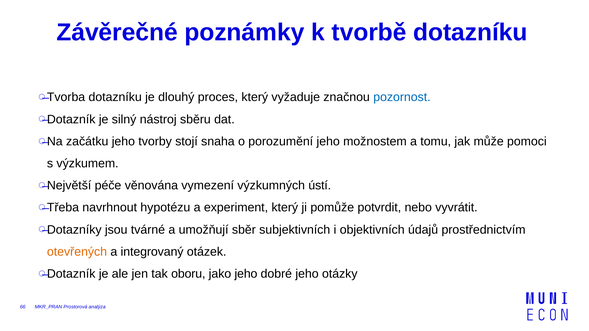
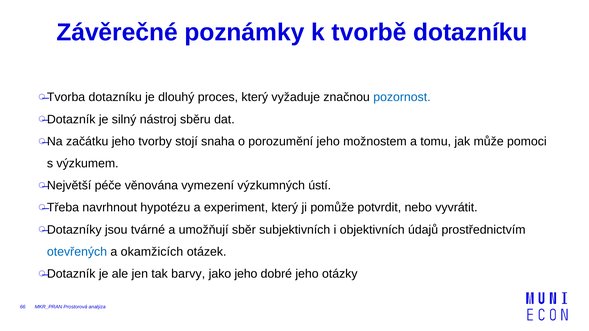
otevřených colour: orange -> blue
integrovaný: integrovaný -> okamžicích
oboru: oboru -> barvy
